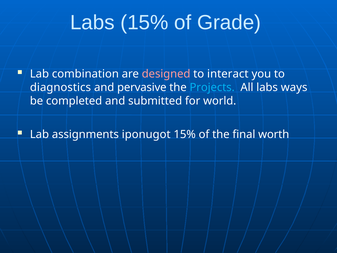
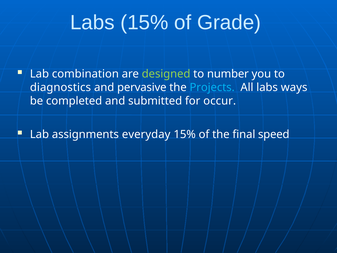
designed colour: pink -> light green
interact: interact -> number
world: world -> occur
iponugot: iponugot -> everyday
worth: worth -> speed
